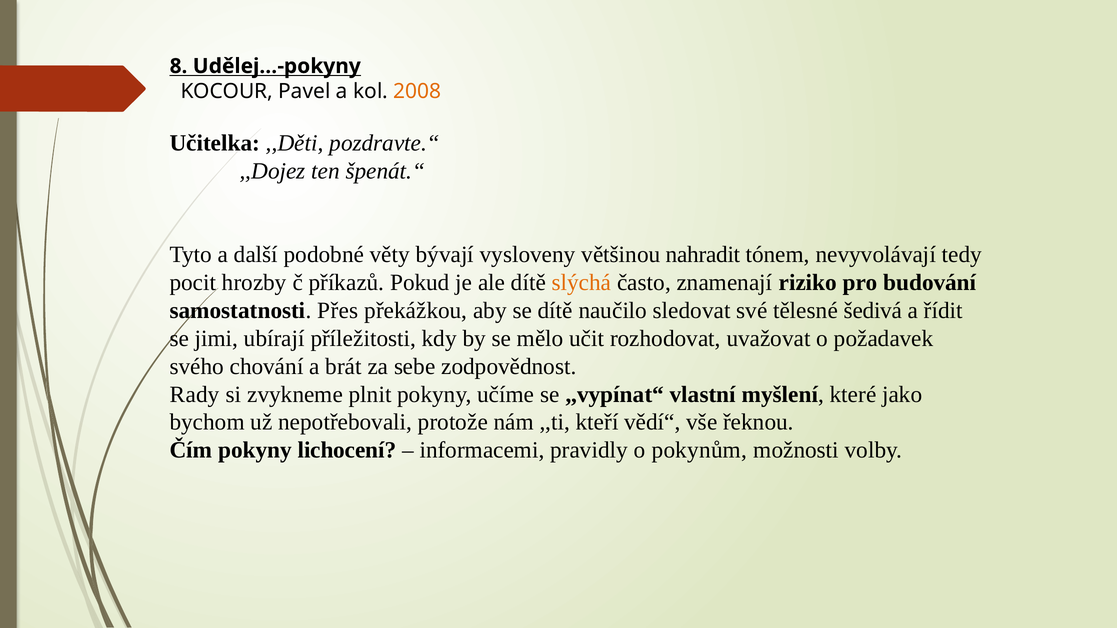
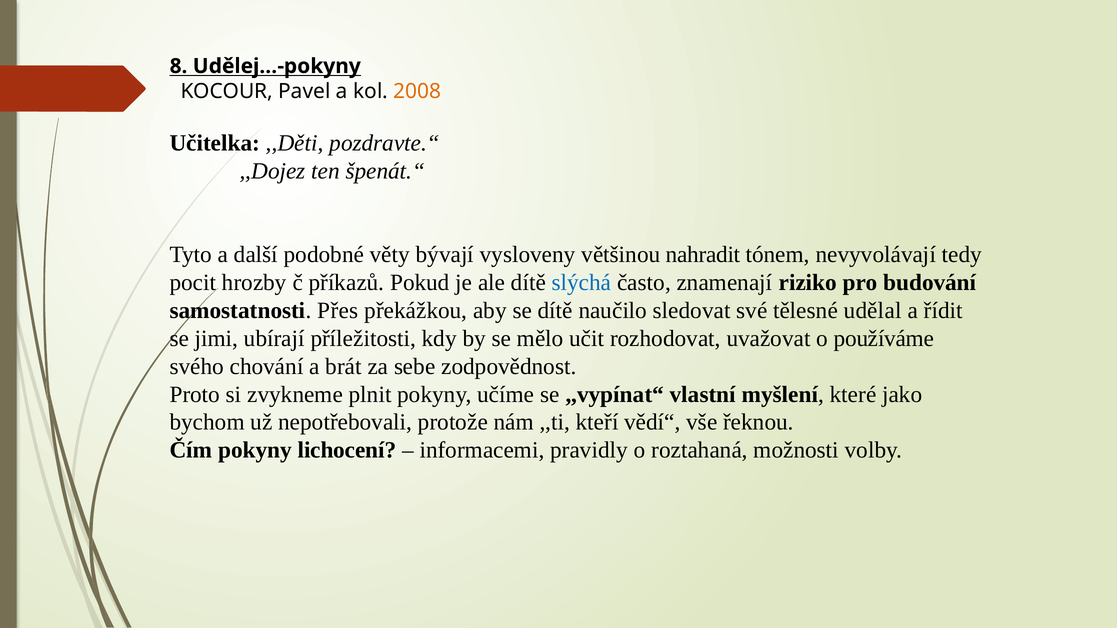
slýchá colour: orange -> blue
šedivá: šedivá -> udělal
požadavek: požadavek -> používáme
Rady: Rady -> Proto
pokynům: pokynům -> roztahaná
